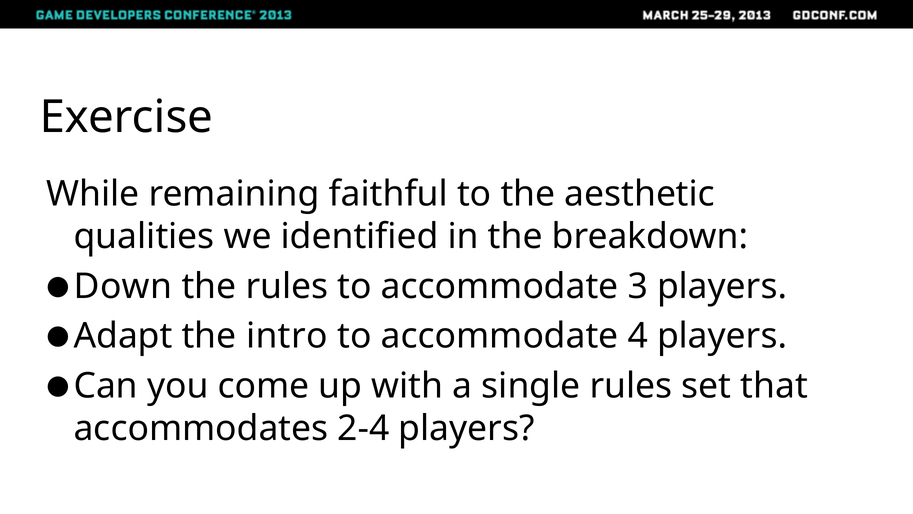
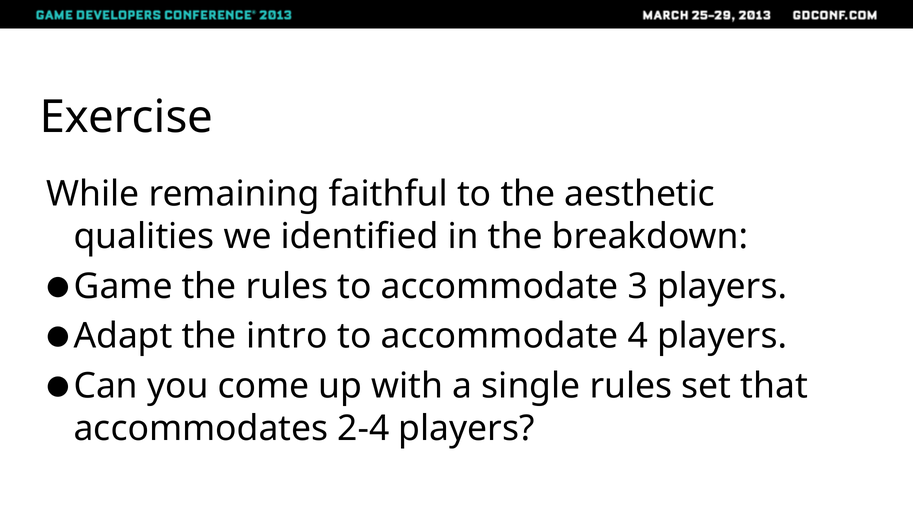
Down: Down -> Game
